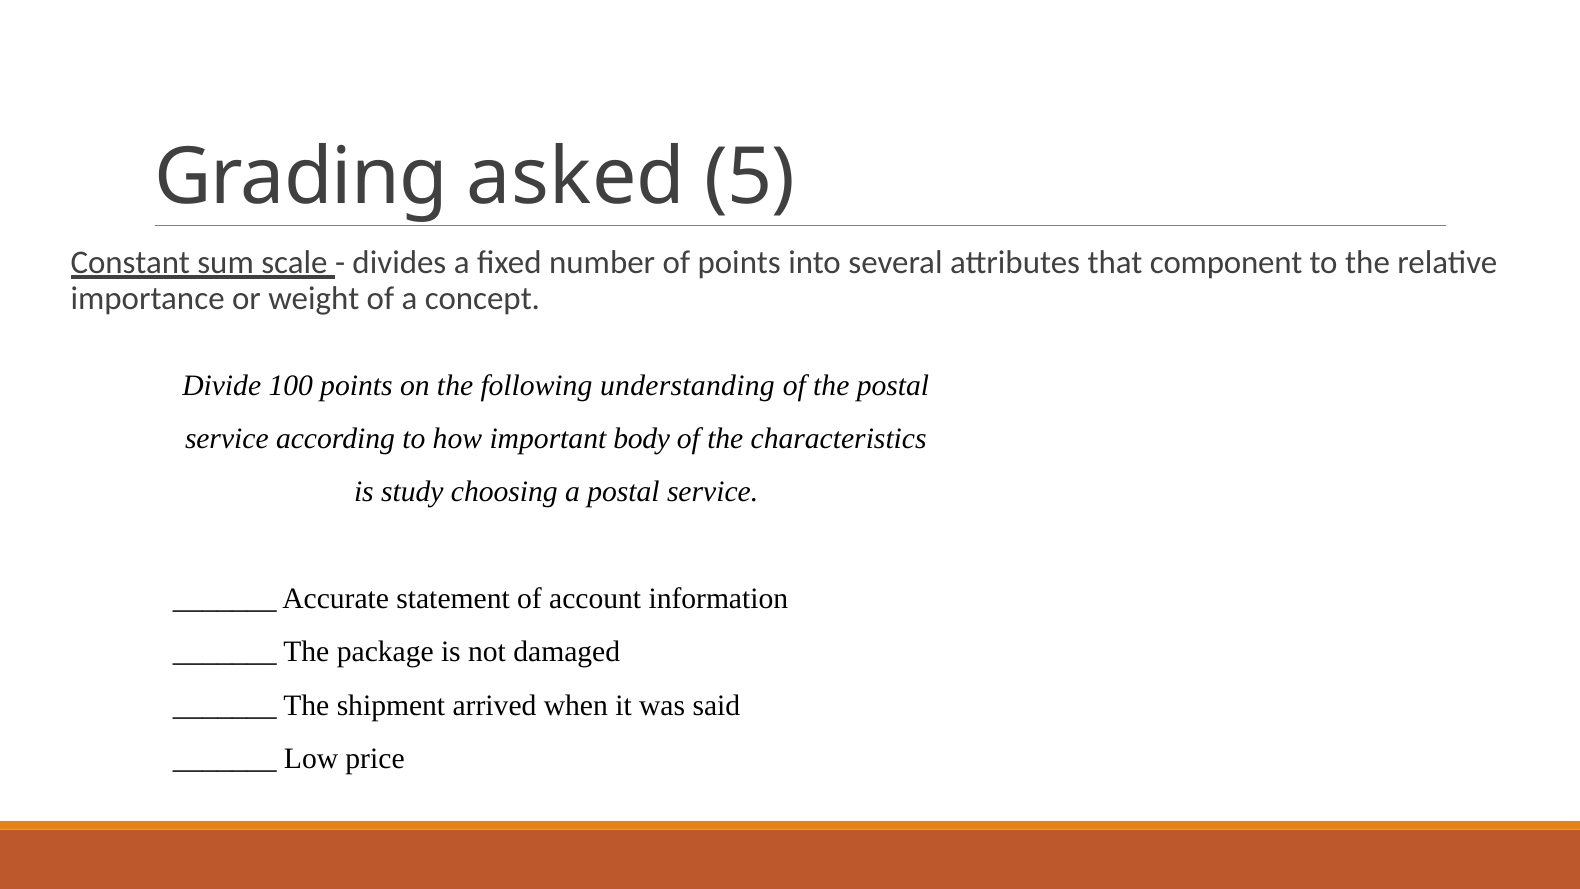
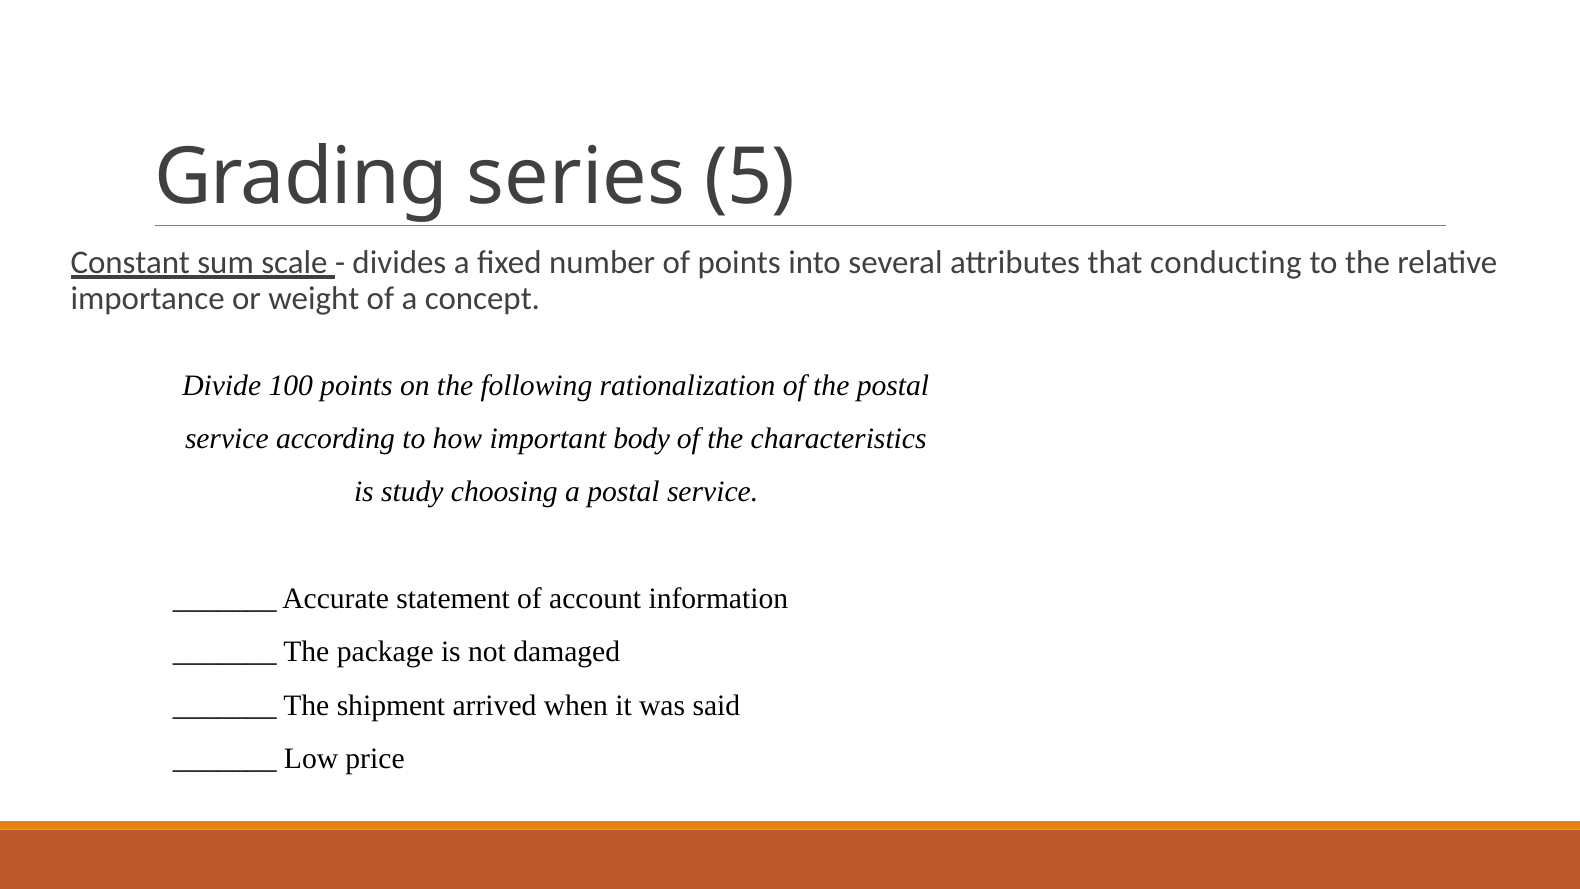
asked: asked -> series
component: component -> conducting
understanding: understanding -> rationalization
